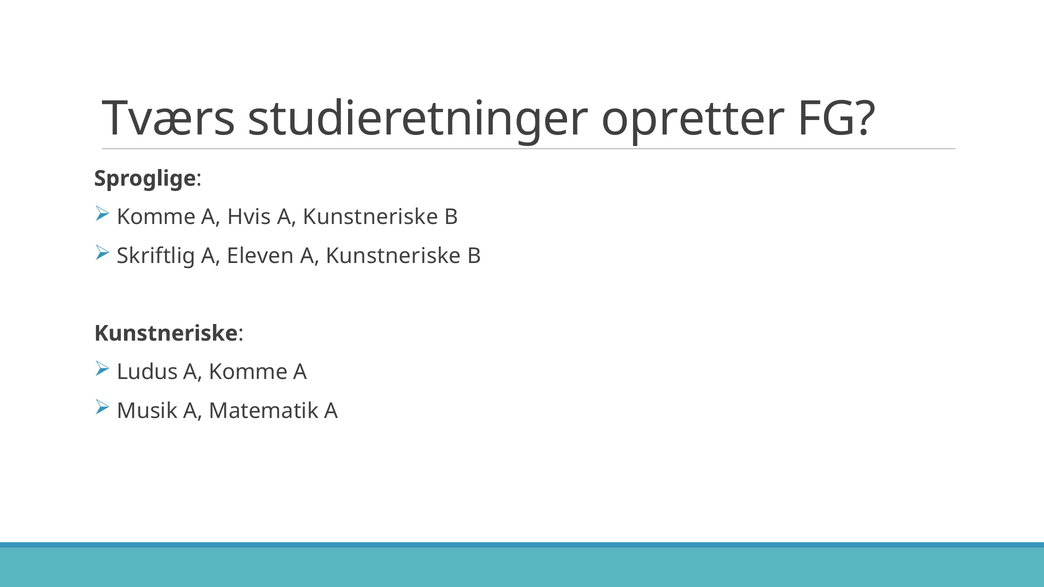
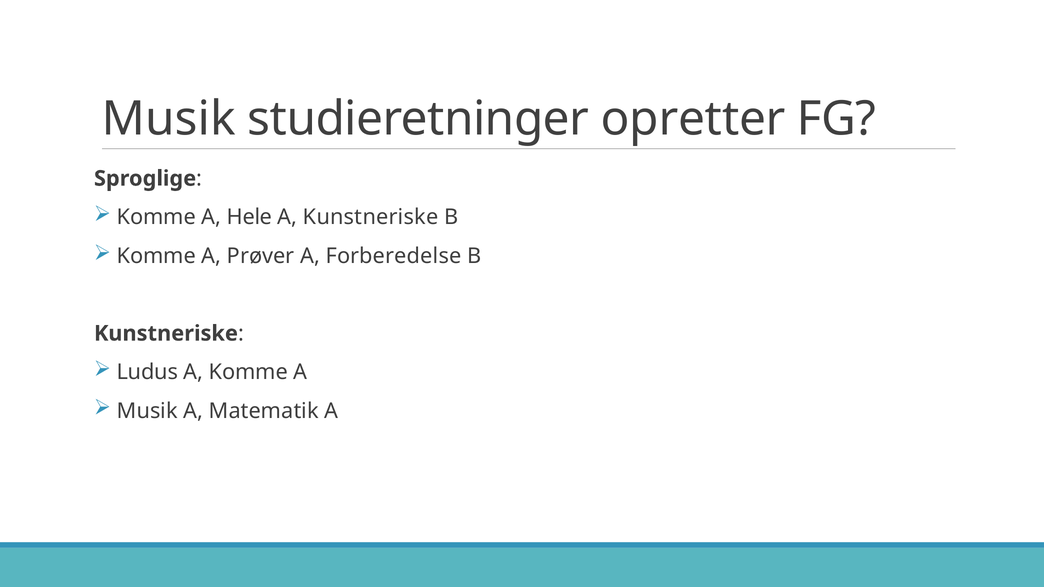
Tværs at (169, 119): Tværs -> Musik
Hvis: Hvis -> Hele
Skriftlig at (156, 256): Skriftlig -> Komme
Eleven: Eleven -> Prøver
Kunstneriske at (393, 256): Kunstneriske -> Forberedelse
